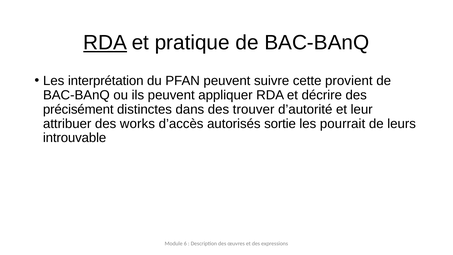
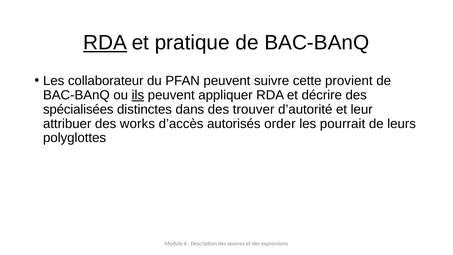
interprétation: interprétation -> collaborateur
ils underline: none -> present
précisément: précisément -> spécialisées
sortie: sortie -> order
introuvable: introuvable -> polyglottes
